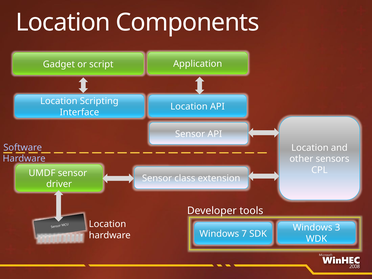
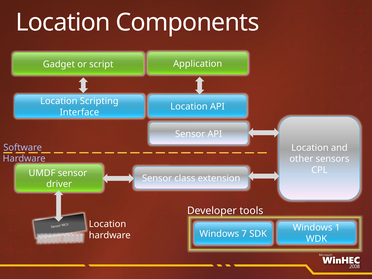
3: 3 -> 1
